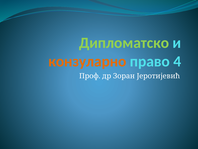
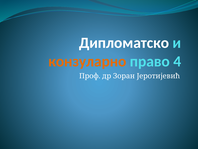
Дипломатско colour: light green -> white
